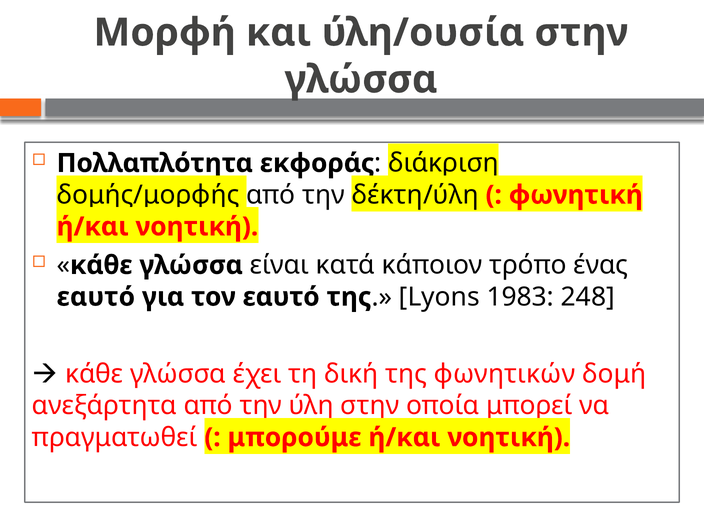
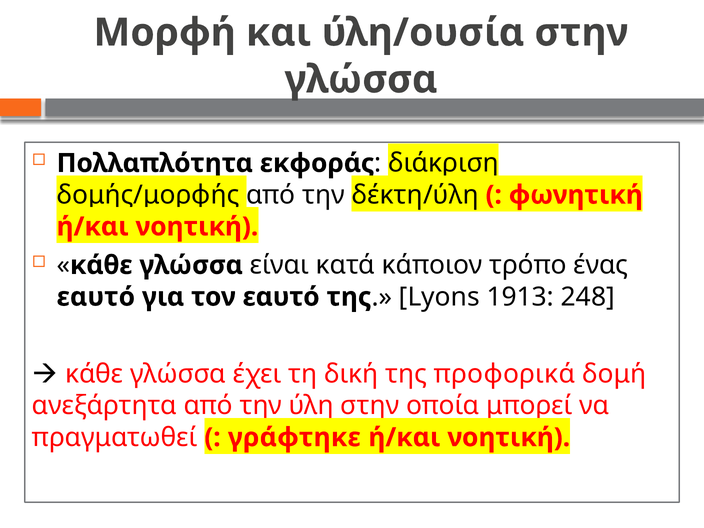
1983: 1983 -> 1913
φωνητικών: φωνητικών -> προφορικά
μπορούμε: μπορούμε -> γράφτηκε
